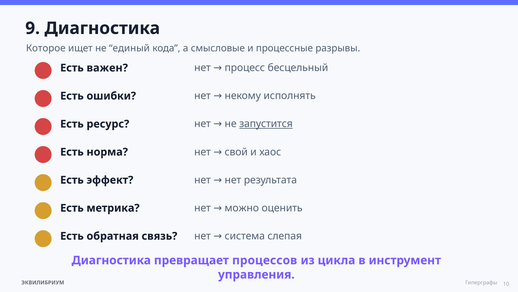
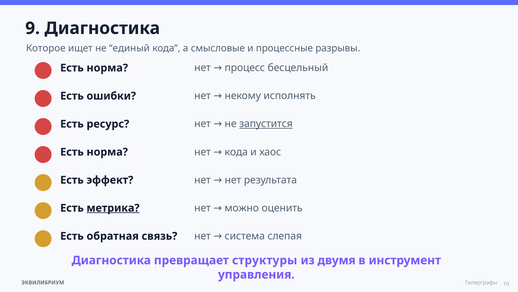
важен at (107, 68): важен -> норма
нет свой: свой -> кода
метрика underline: none -> present
процессов: процессов -> структуры
цикла: цикла -> двумя
